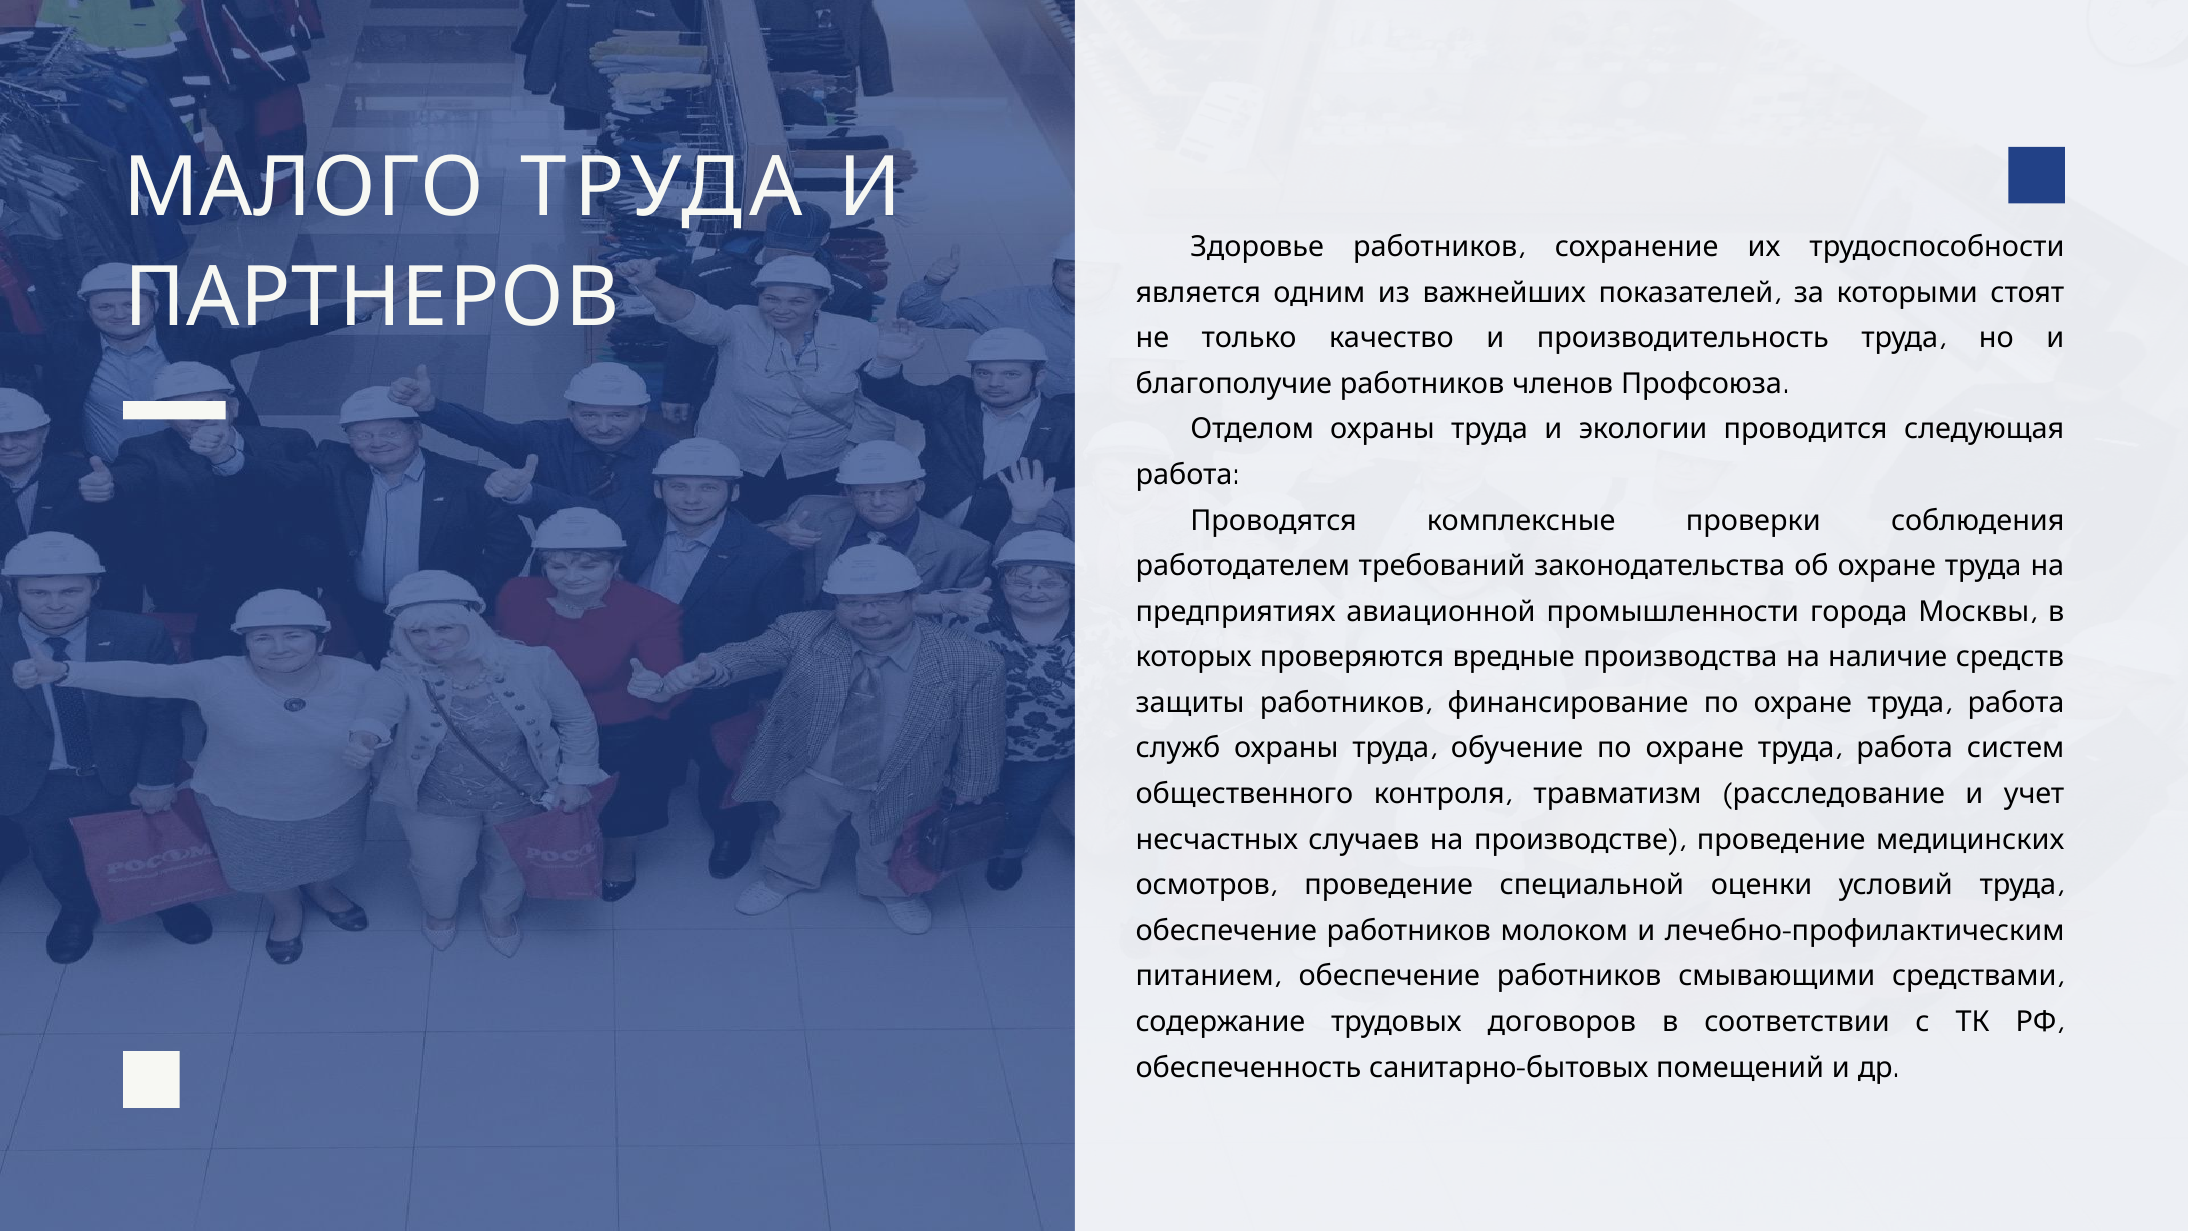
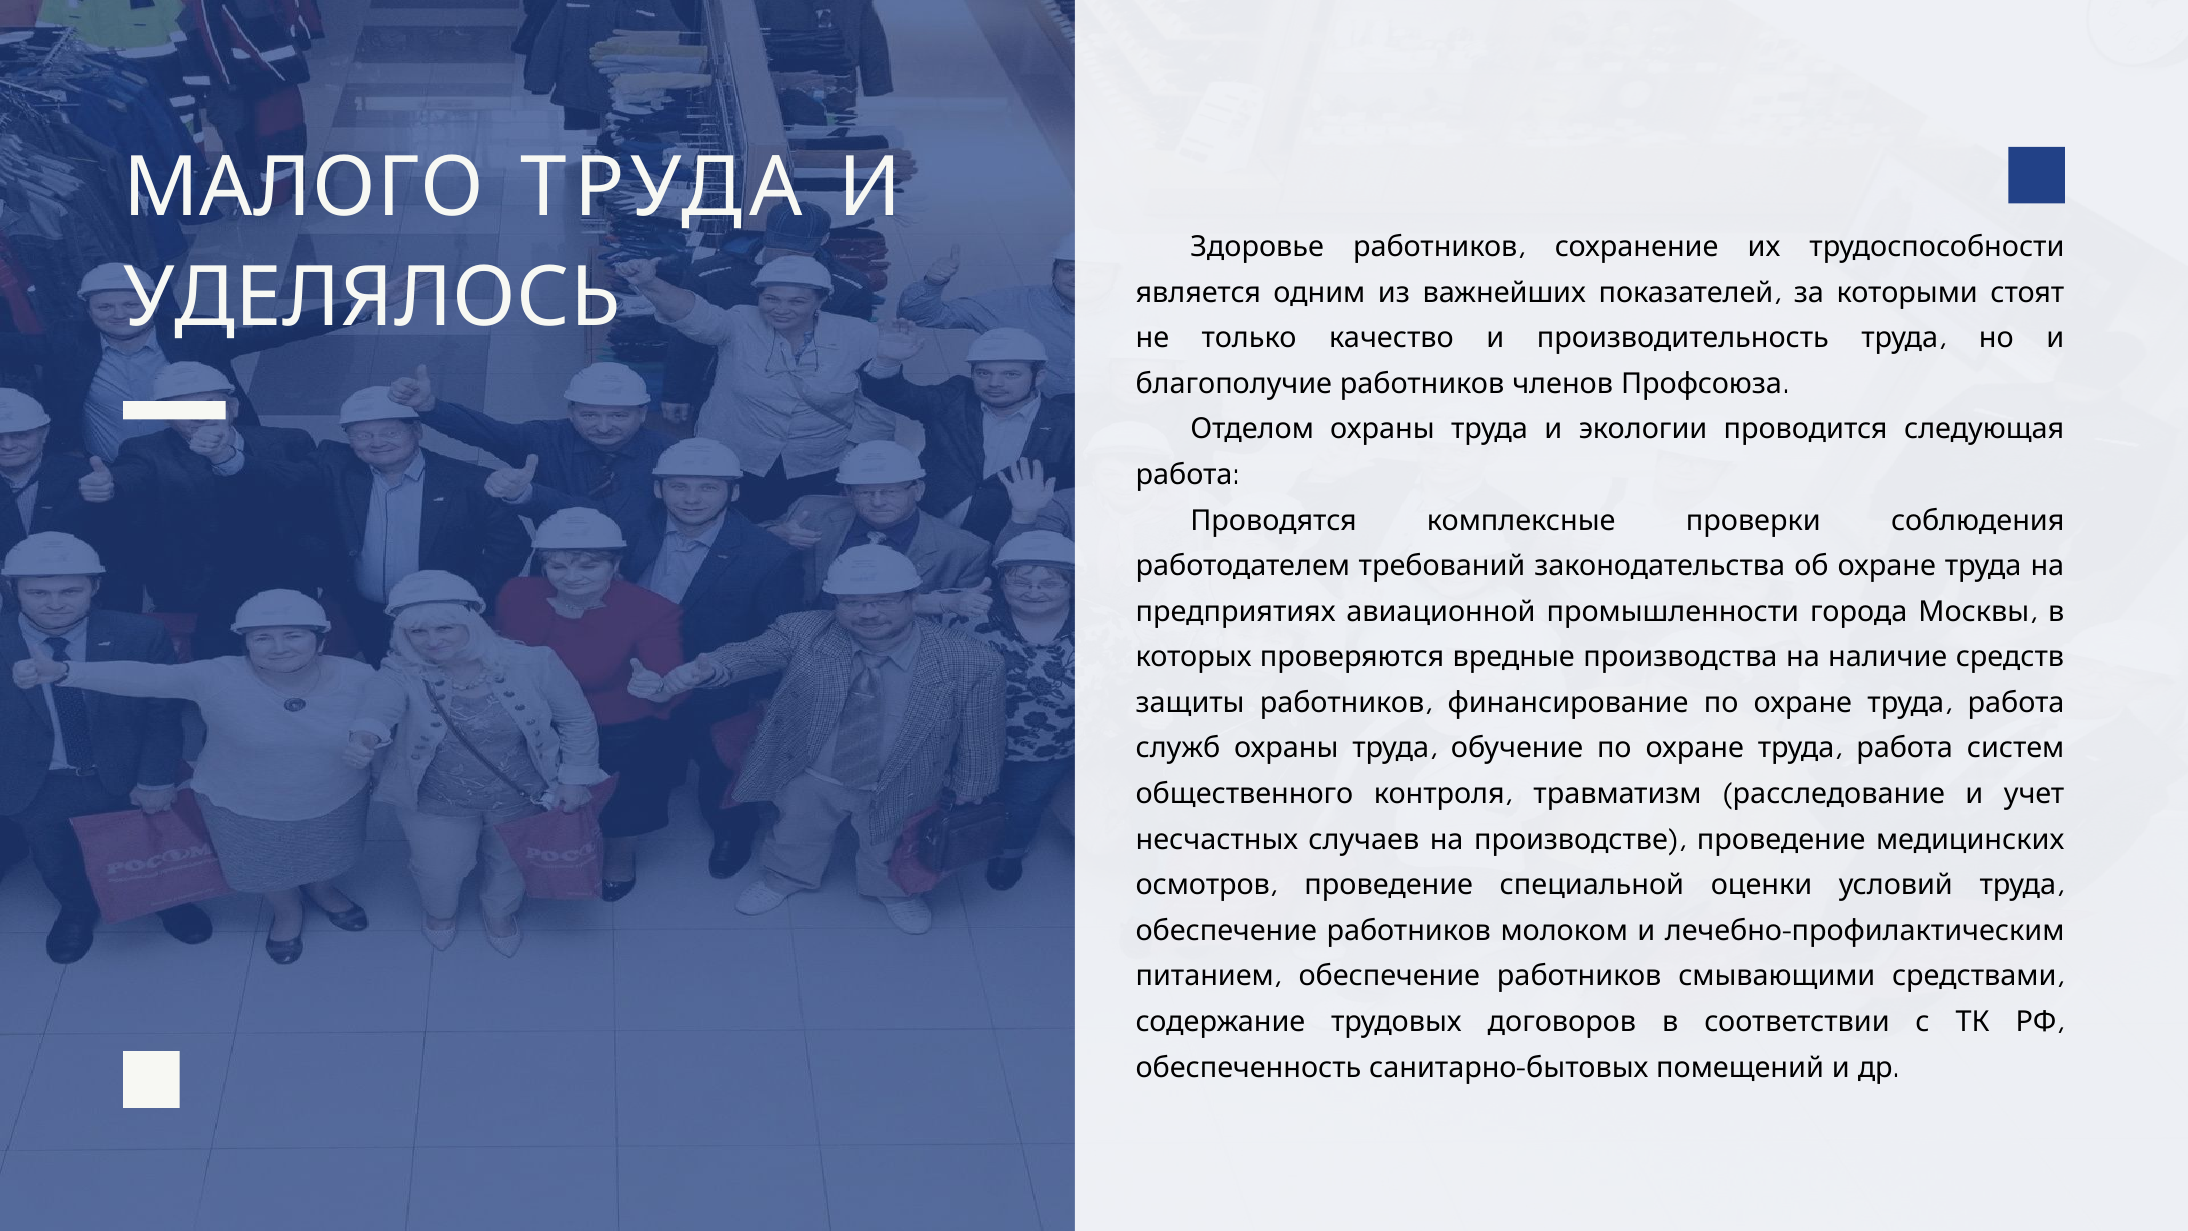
ПАРТНЕРОВ: ПАРТНЕРОВ -> УДЕЛЯЛОСЬ
